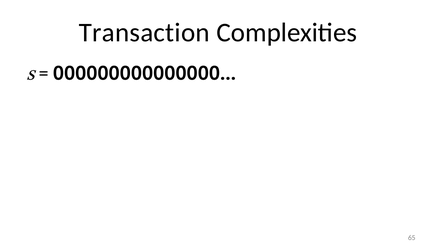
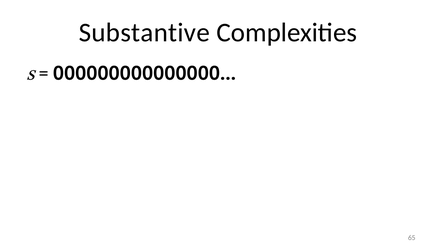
Transaction: Transaction -> Substantive
